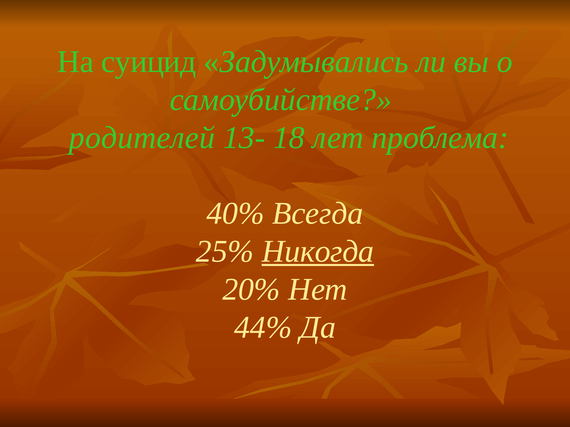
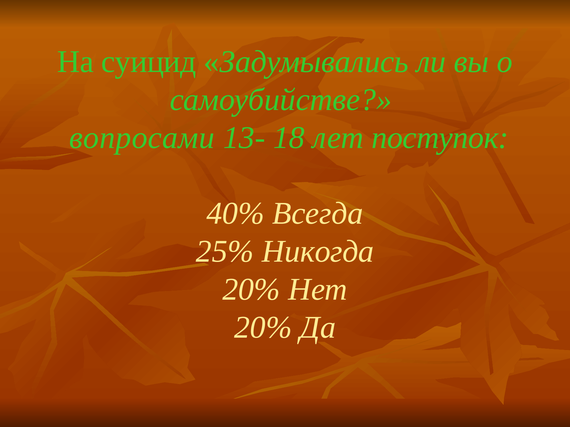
родителей: родителей -> вопросами
проблема: проблема -> поступок
Никогда underline: present -> none
44% at (263, 328): 44% -> 20%
